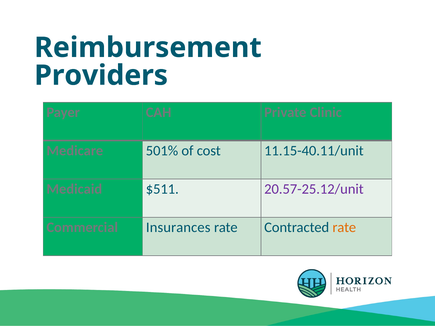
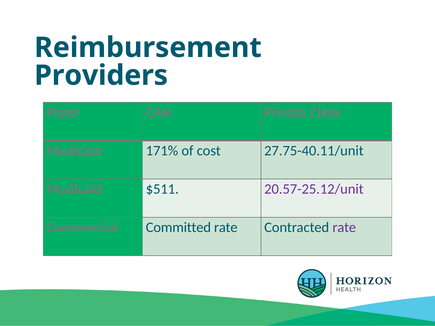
501%: 501% -> 171%
11.15-40.11/unit: 11.15-40.11/unit -> 27.75-40.11/unit
Insurances: Insurances -> Committed
rate at (344, 228) colour: orange -> purple
